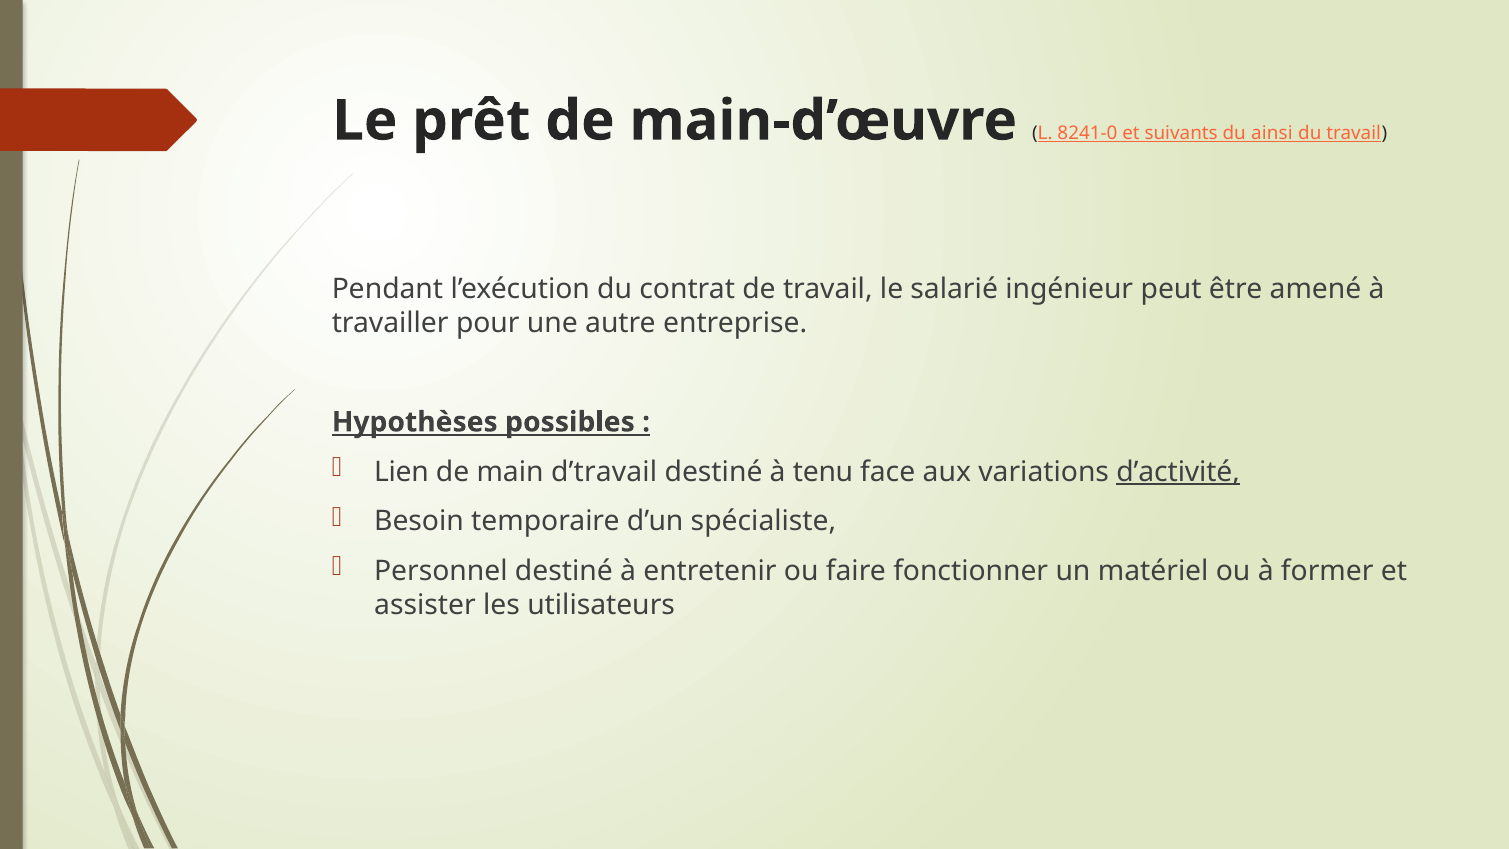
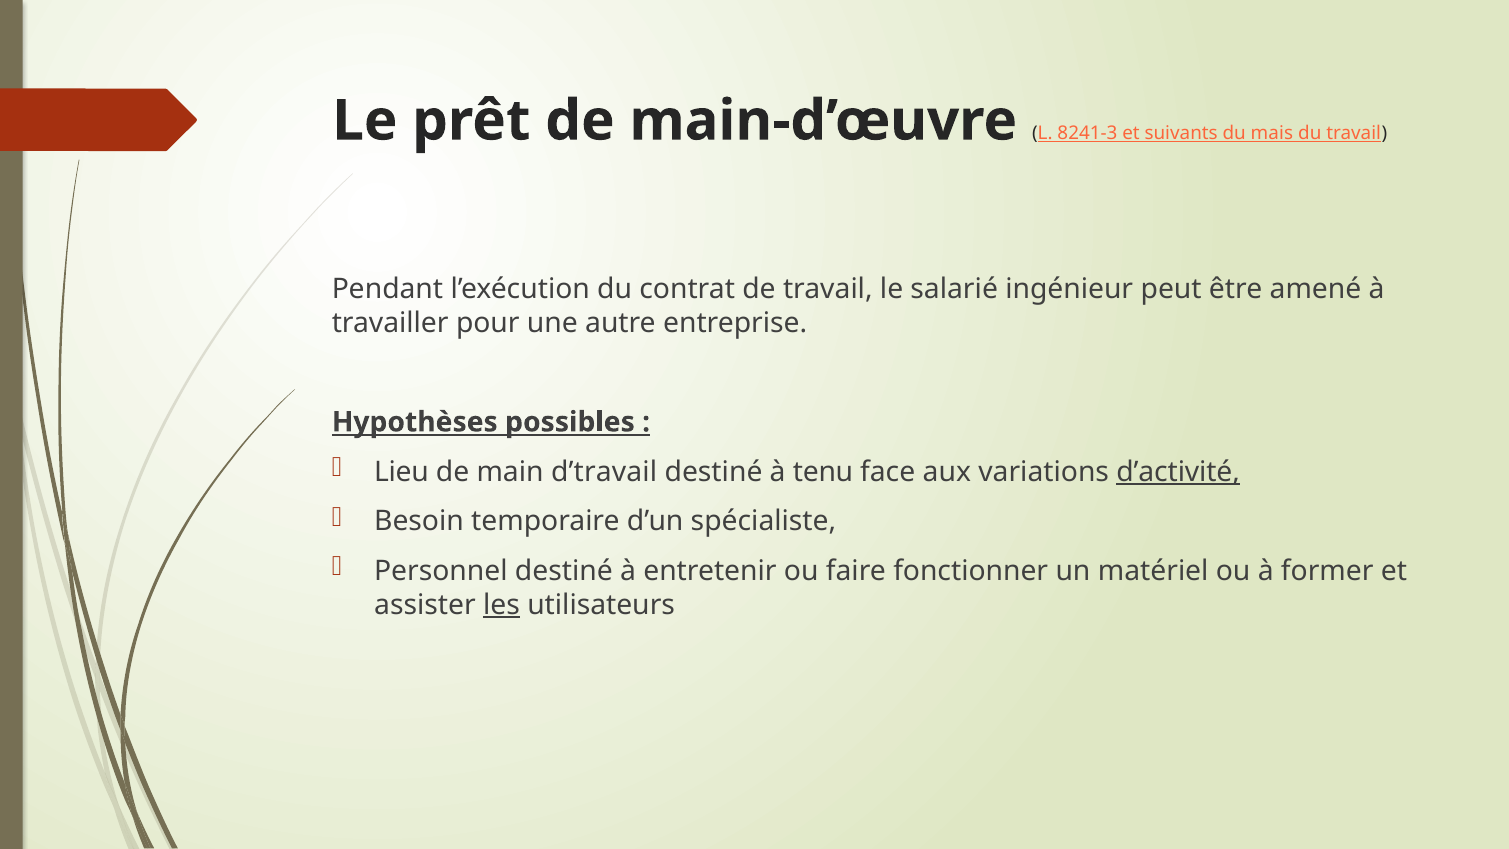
8241-0: 8241-0 -> 8241-3
ainsi: ainsi -> mais
Lien: Lien -> Lieu
les underline: none -> present
